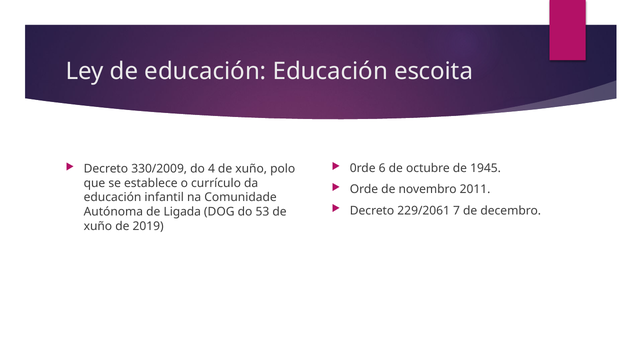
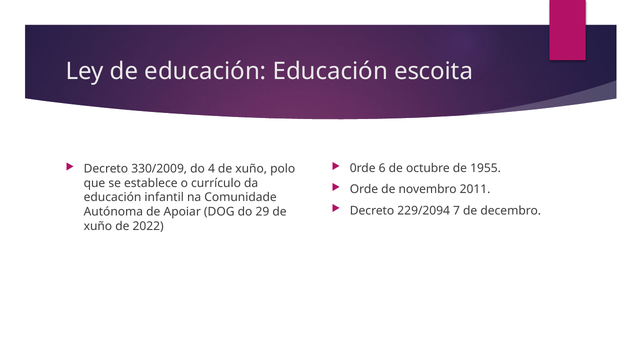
1945: 1945 -> 1955
229/2061: 229/2061 -> 229/2094
Ligada: Ligada -> Apoiar
53: 53 -> 29
2019: 2019 -> 2022
